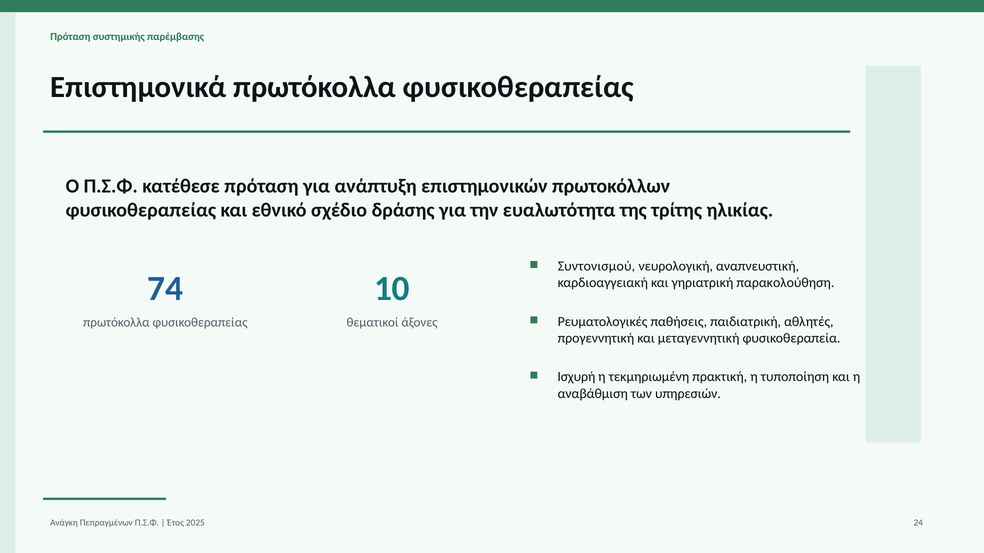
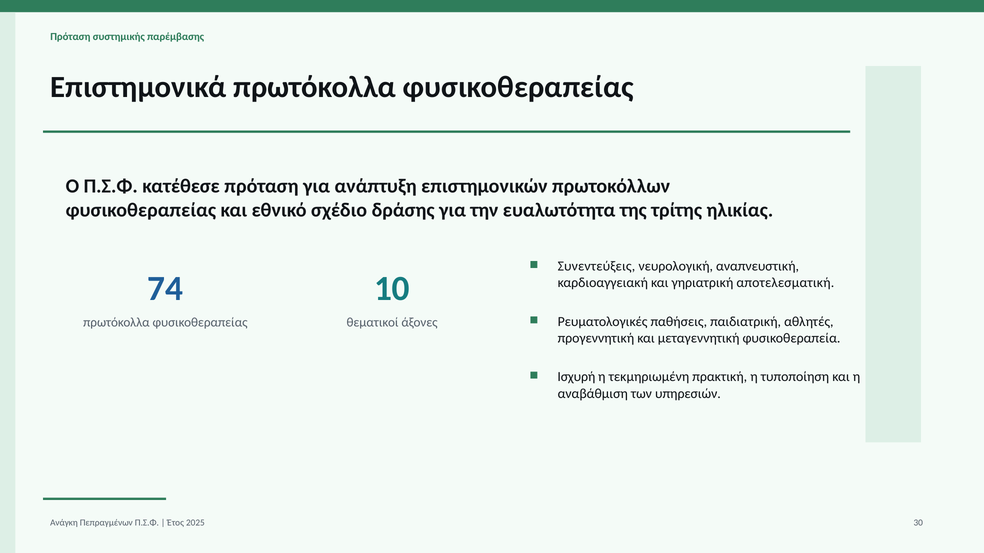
Συντονισμού: Συντονισμού -> Συνεντεύξεις
παρακολούθηση: παρακολούθηση -> αποτελεσματική
24: 24 -> 30
